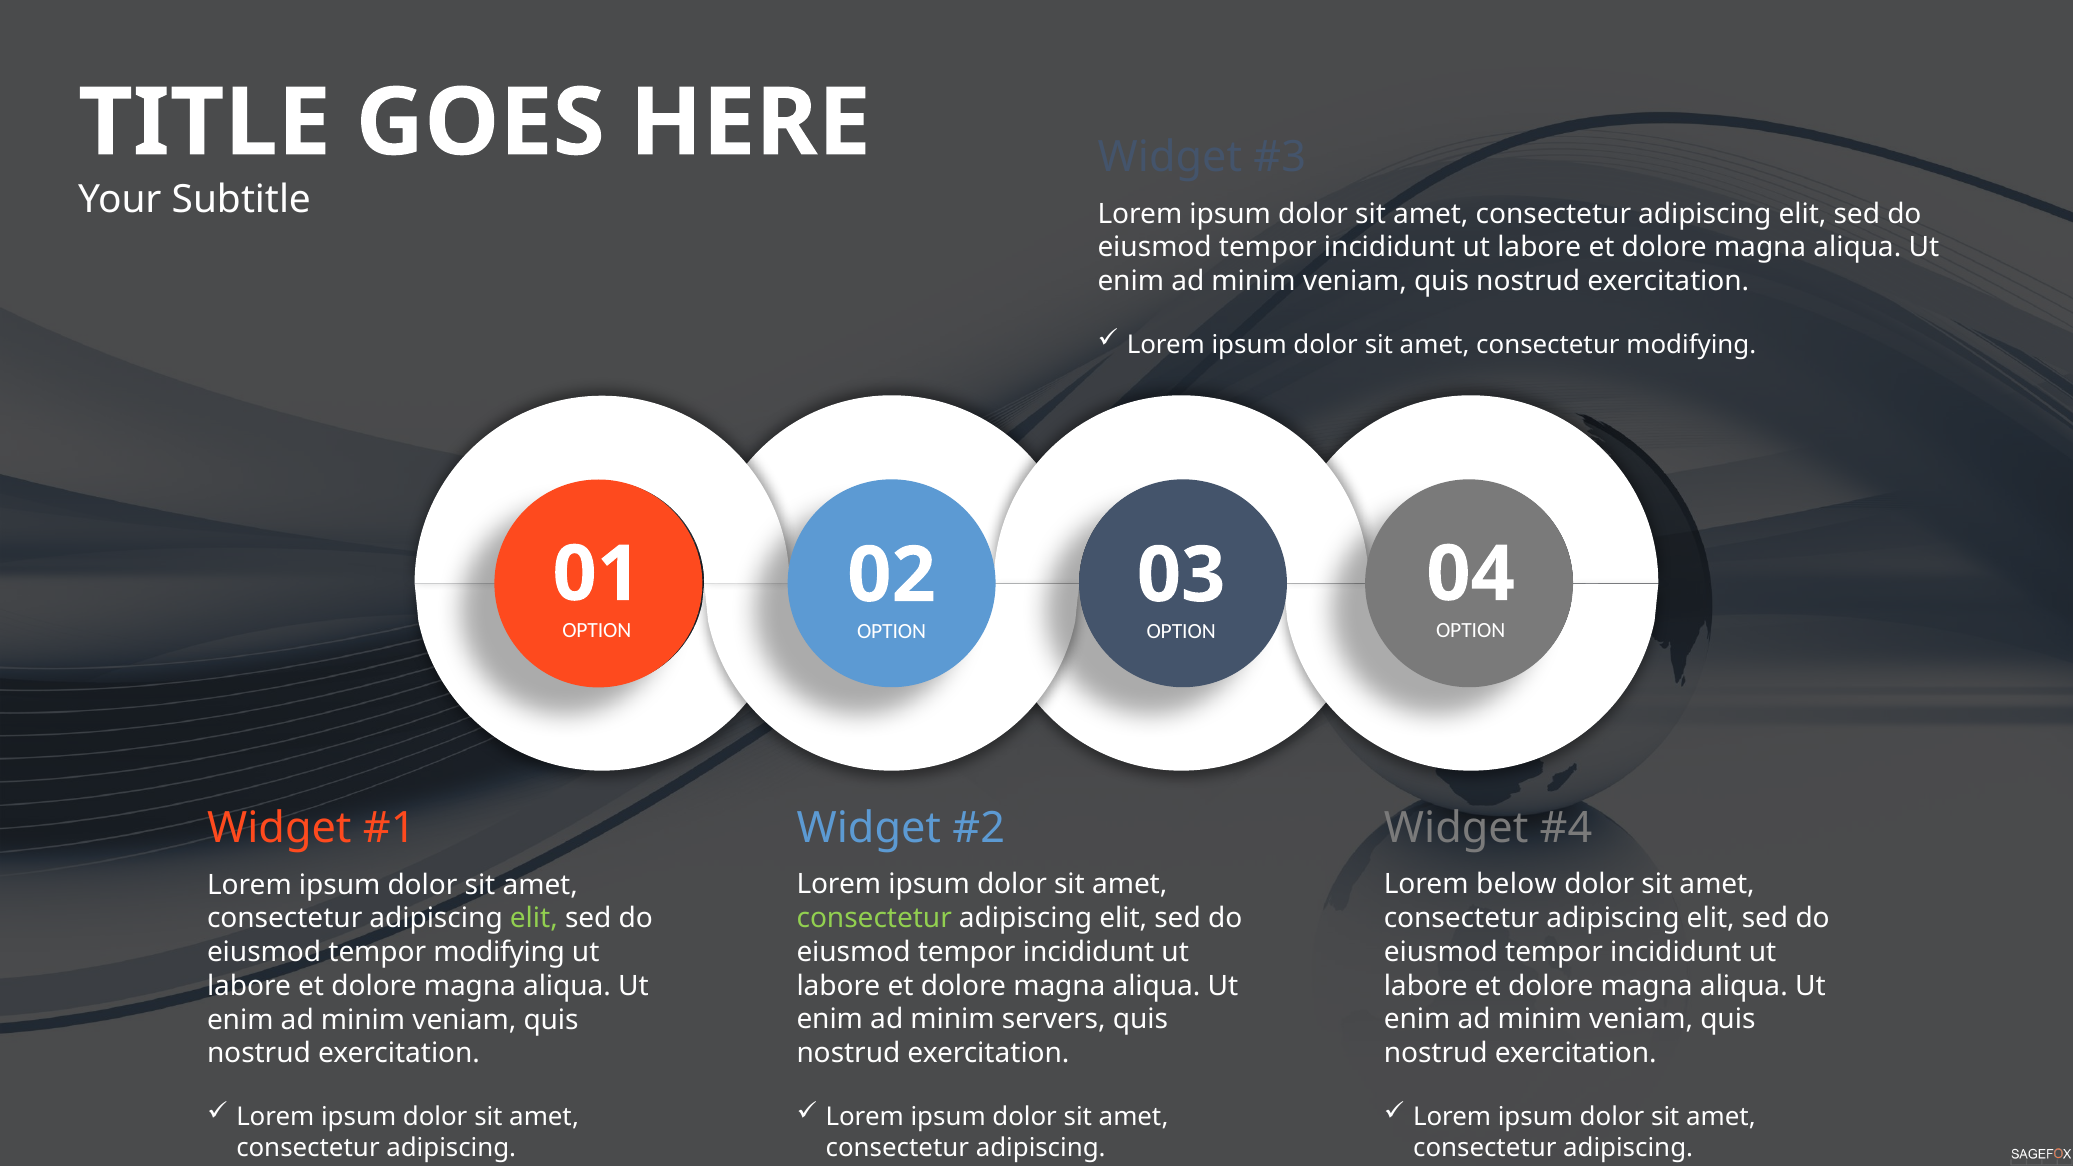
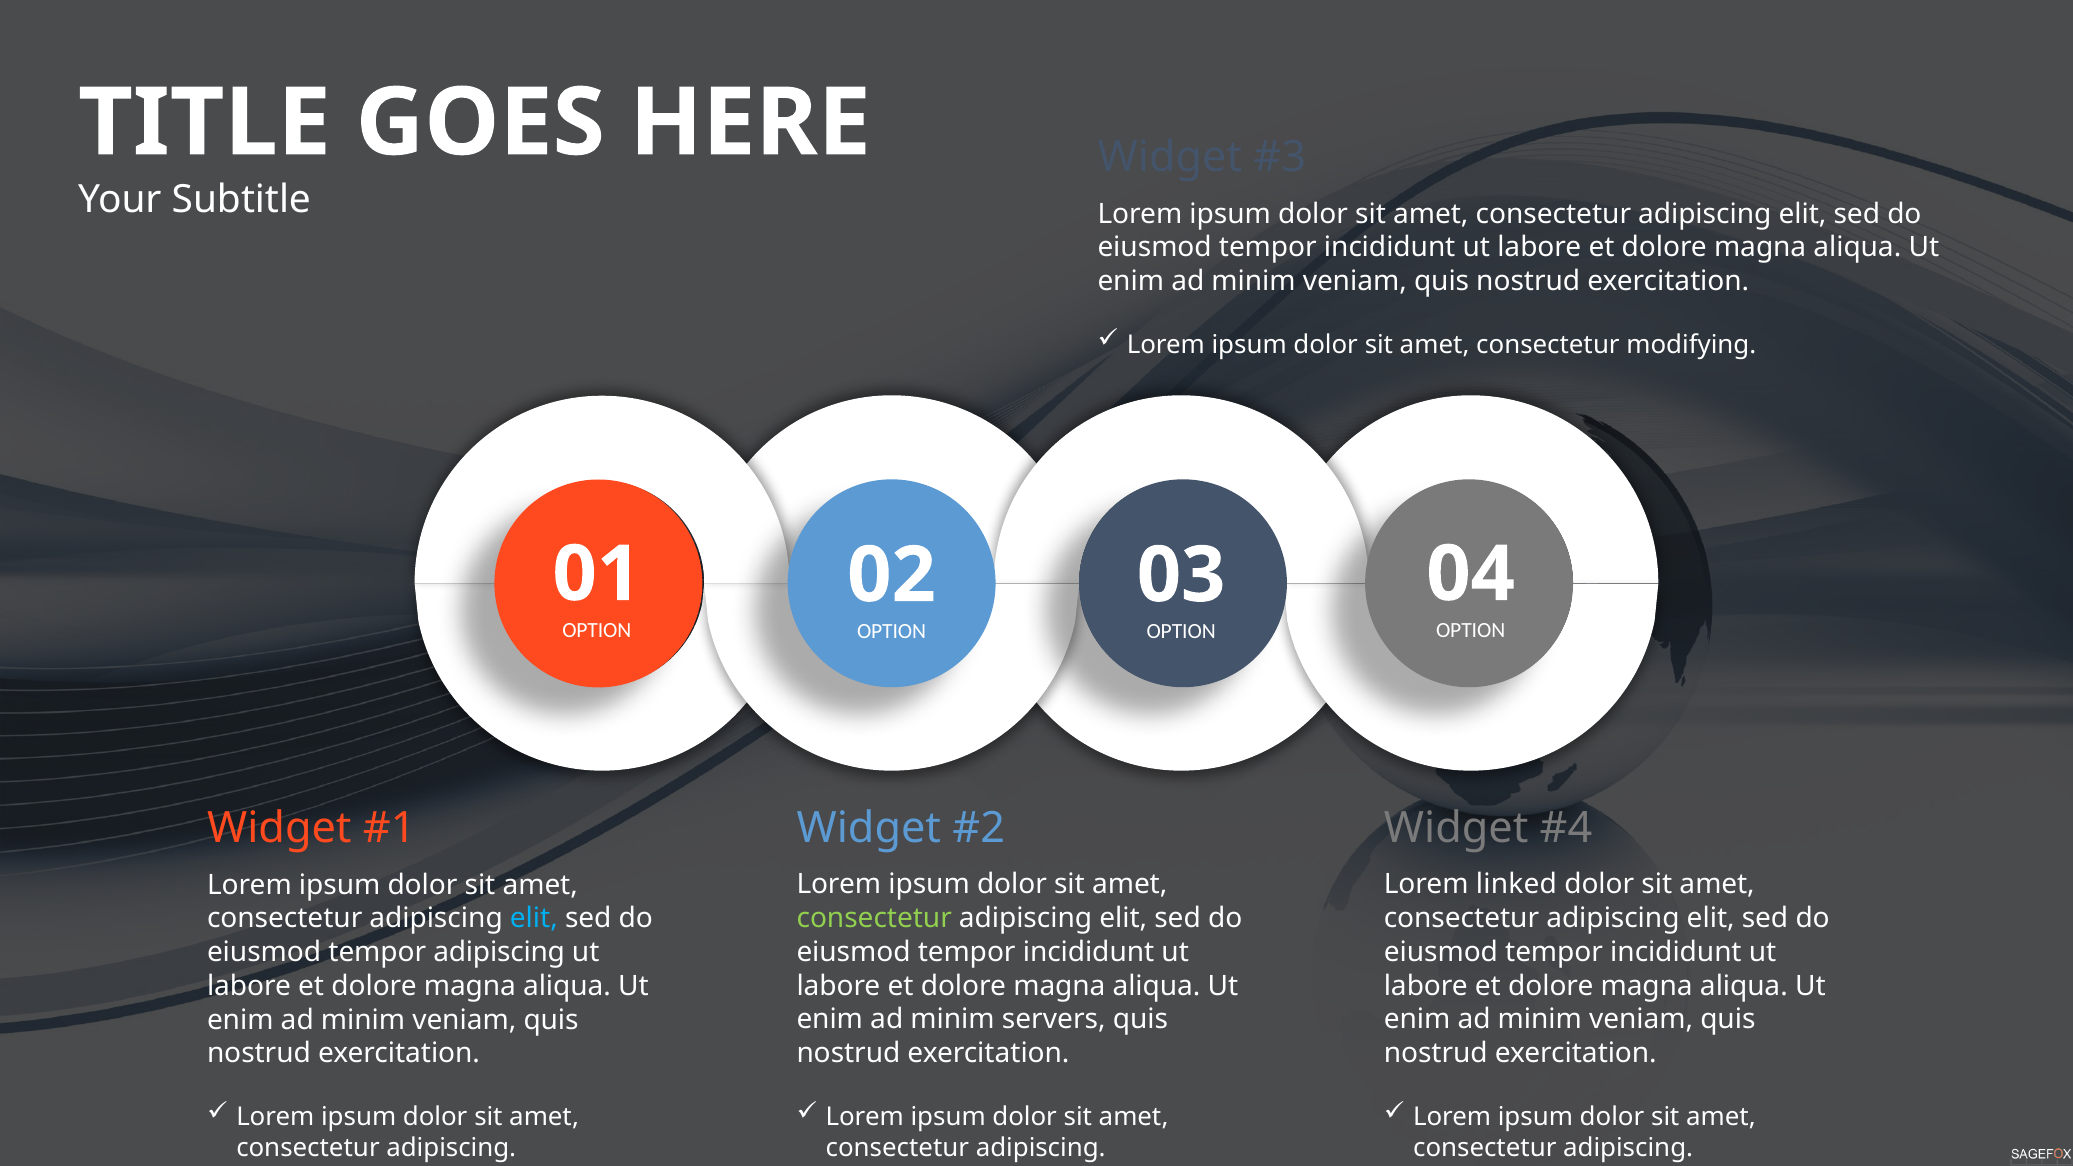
below: below -> linked
elit at (534, 919) colour: light green -> light blue
tempor modifying: modifying -> adipiscing
